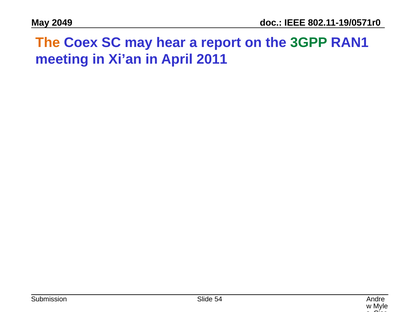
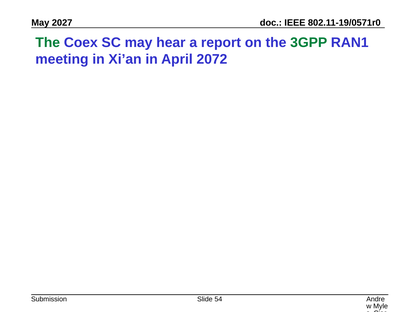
2049: 2049 -> 2027
The at (48, 43) colour: orange -> green
2011: 2011 -> 2072
